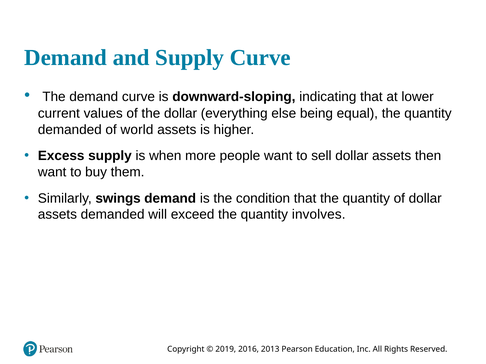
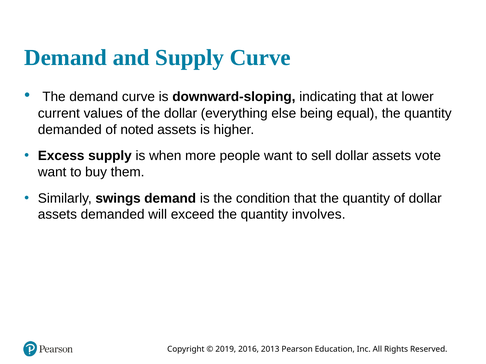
world: world -> noted
then: then -> vote
